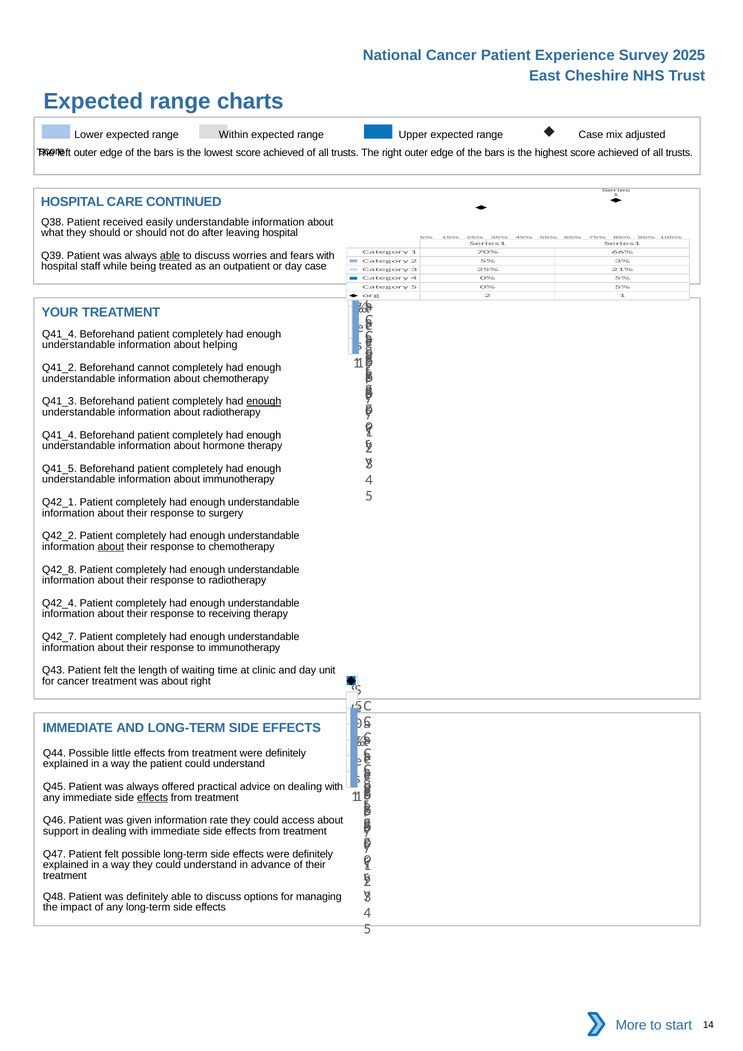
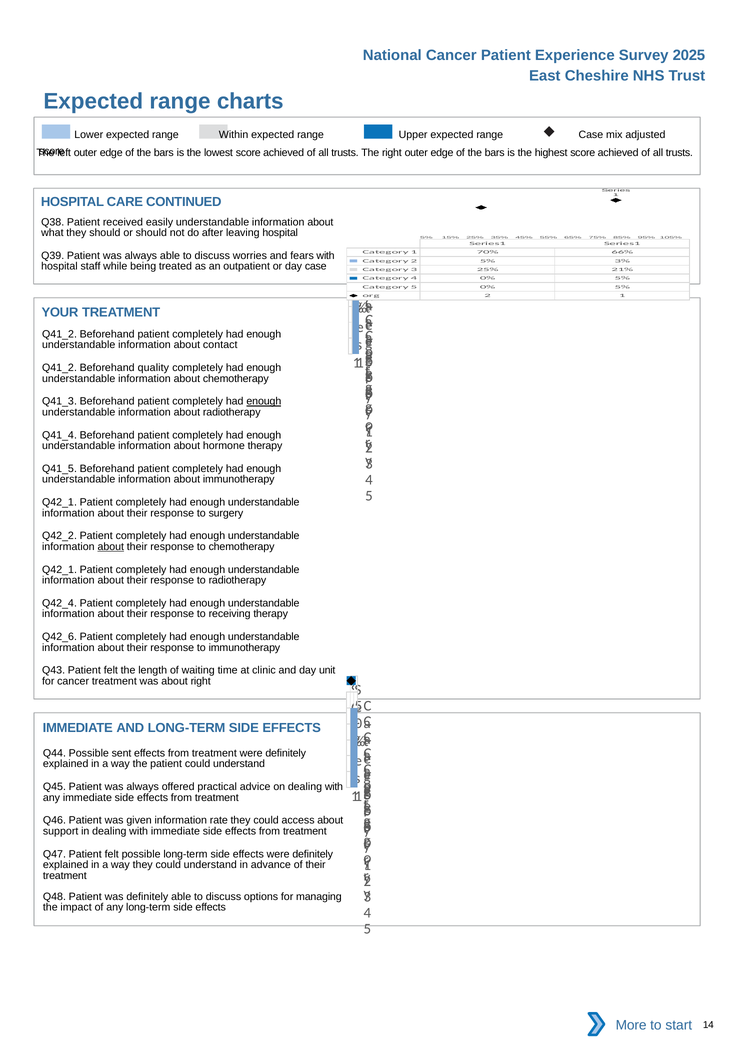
able at (170, 256) underline: present -> none
Q41_4 at (60, 334): Q41_4 -> Q41_2
helping: helping -> contact
cannot: cannot -> quality
Q42_8 at (60, 570): Q42_8 -> Q42_1
Q42_7: Q42_7 -> Q42_6
little: little -> sent
effects at (153, 798) underline: present -> none
